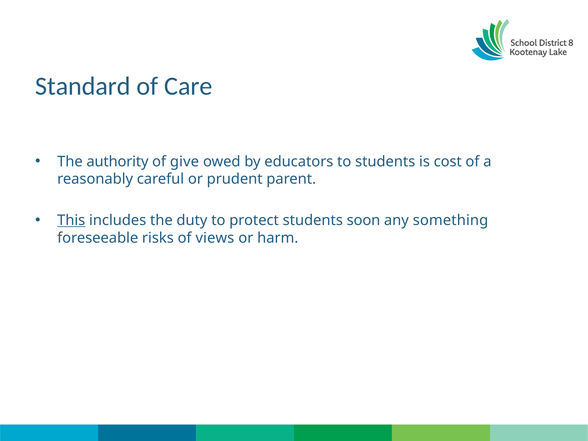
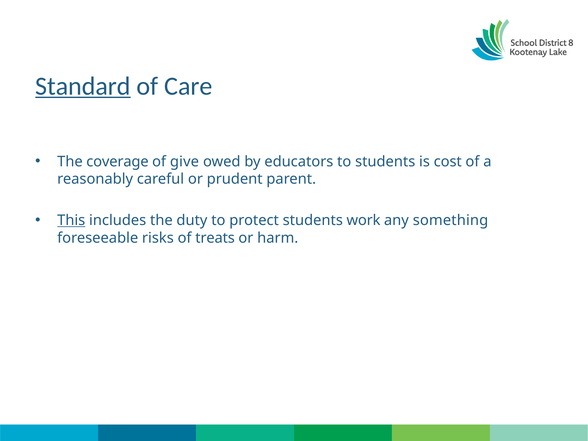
Standard underline: none -> present
authority: authority -> coverage
soon: soon -> work
views: views -> treats
